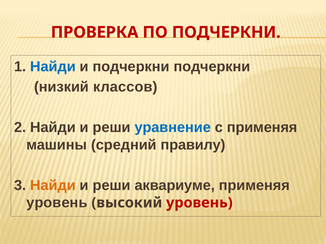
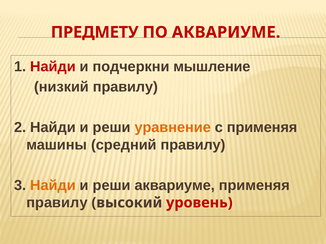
ПРОВЕРКА: ПРОВЕРКА -> ПРЕДМЕТУ
ПО ПОДЧЕРКНИ: ПОДЧЕРКНИ -> АКВАРИУМЕ
Найди at (53, 67) colour: blue -> red
подчеркни подчеркни: подчеркни -> мышление
низкий классов: классов -> правилу
уравнение colour: blue -> orange
уровень at (57, 203): уровень -> правилу
